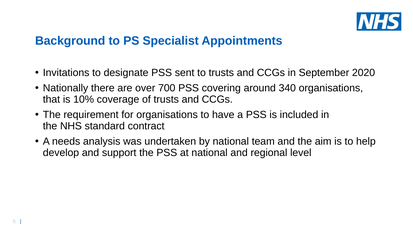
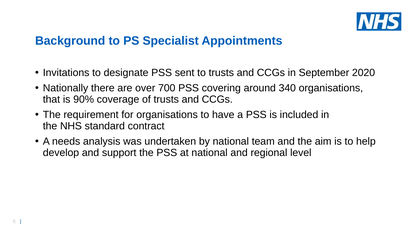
10%: 10% -> 90%
